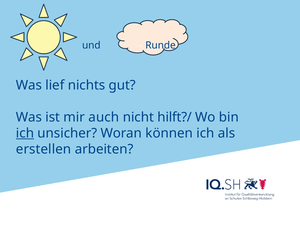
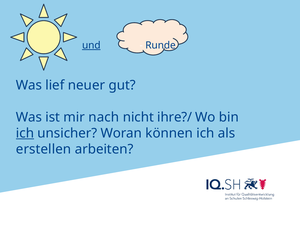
und underline: none -> present
nichts: nichts -> neuer
auch: auch -> nach
hilft?/: hilft?/ -> ihre?/
